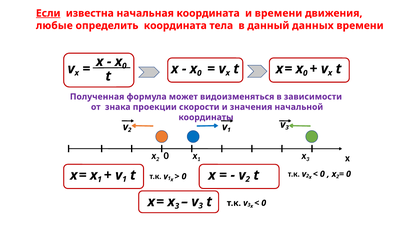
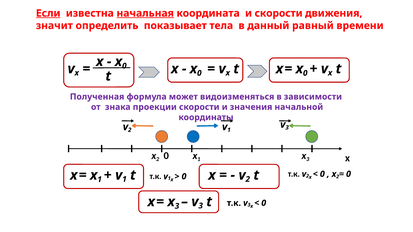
начальная underline: none -> present
и времени: времени -> скорости
любые: любые -> значит
определить координата: координата -> показывает
данных: данных -> равный
